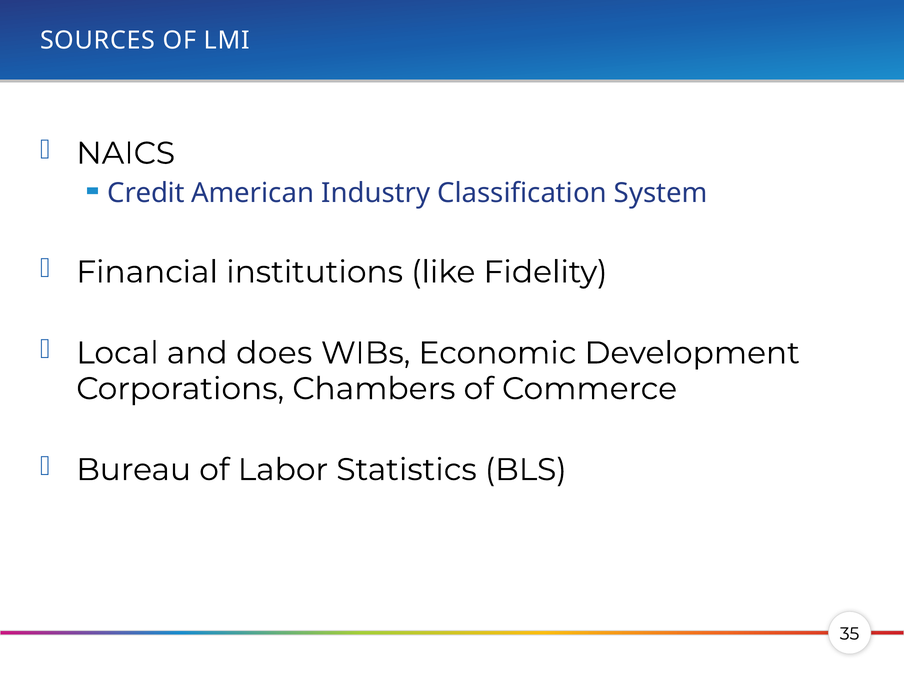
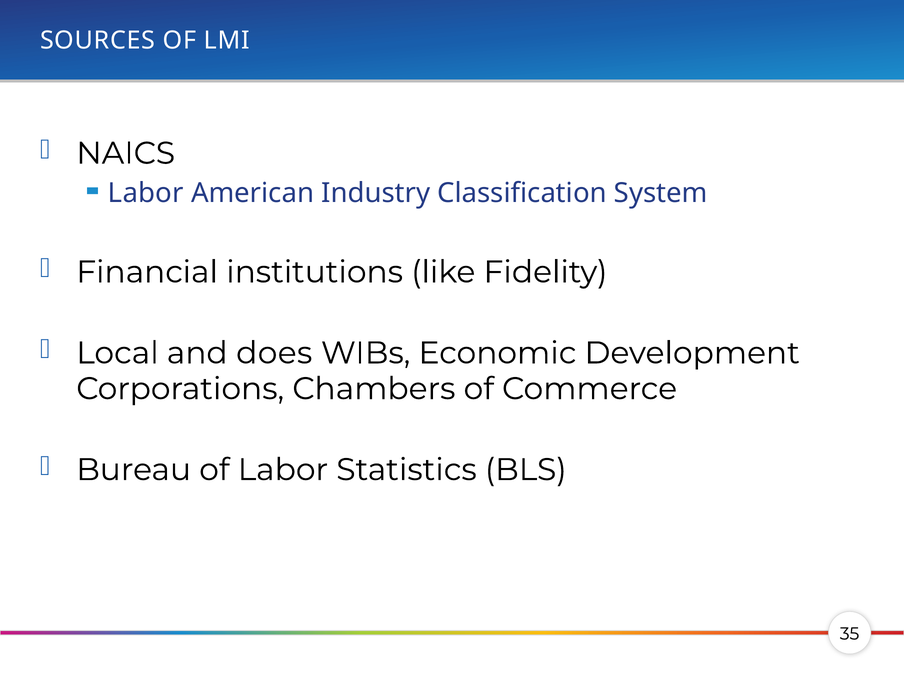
Credit at (146, 193): Credit -> Labor
